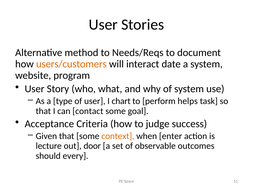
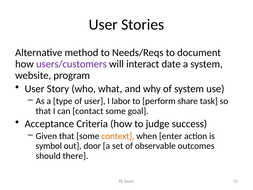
users/customers colour: orange -> purple
chart: chart -> labor
helps: helps -> share
lecture: lecture -> symbol
every: every -> there
